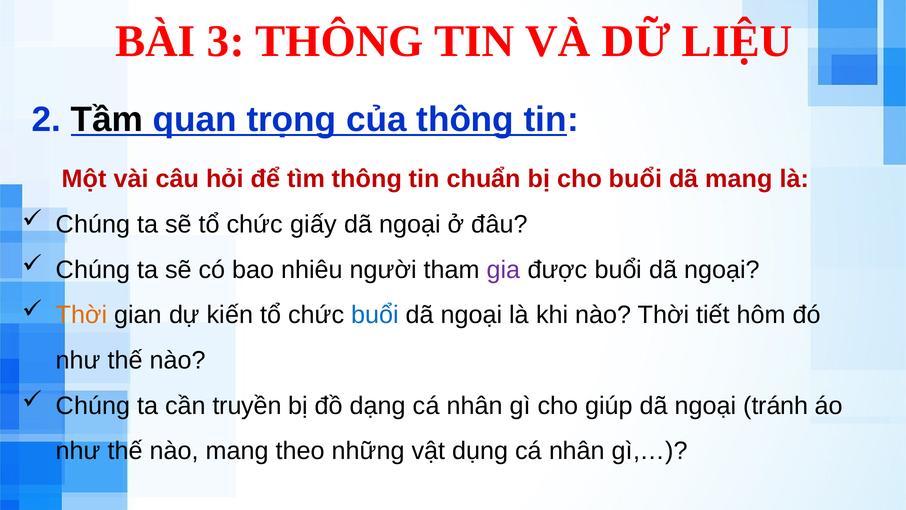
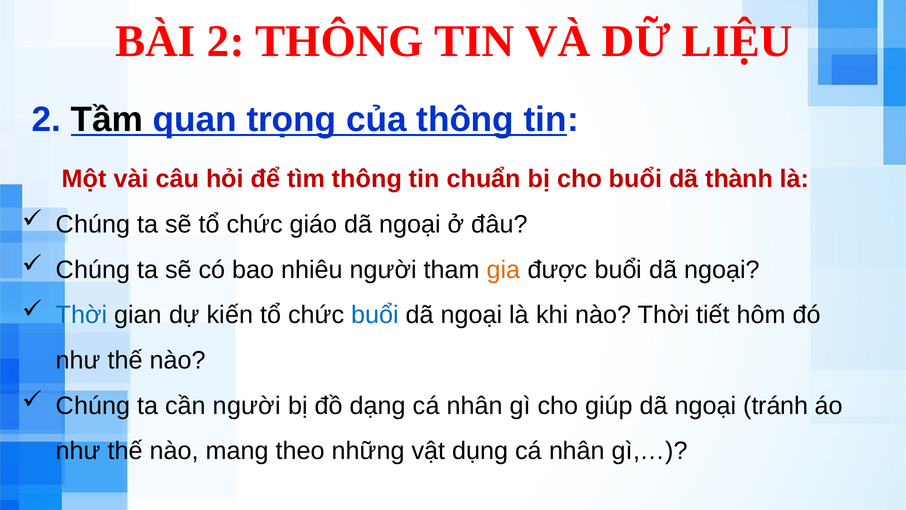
BÀI 3: 3 -> 2
dã mang: mang -> thành
giấy: giấy -> giáo
gia colour: purple -> orange
Thời at (82, 315) colour: orange -> blue
cần truyền: truyền -> người
